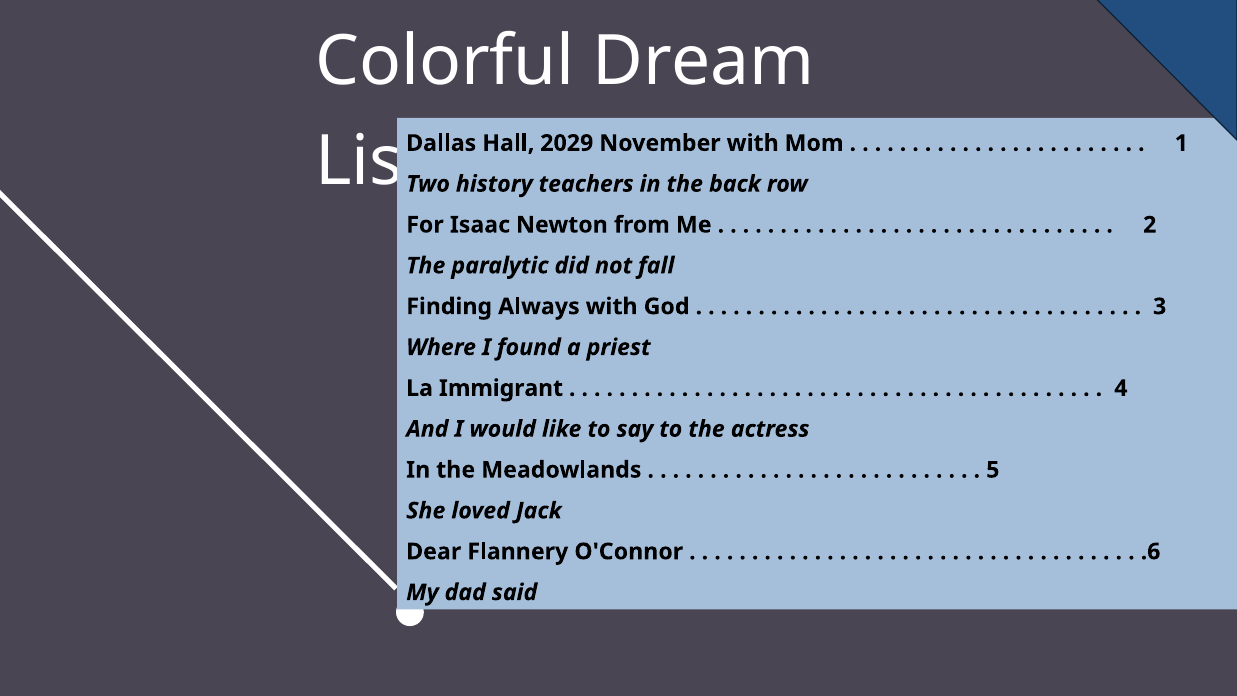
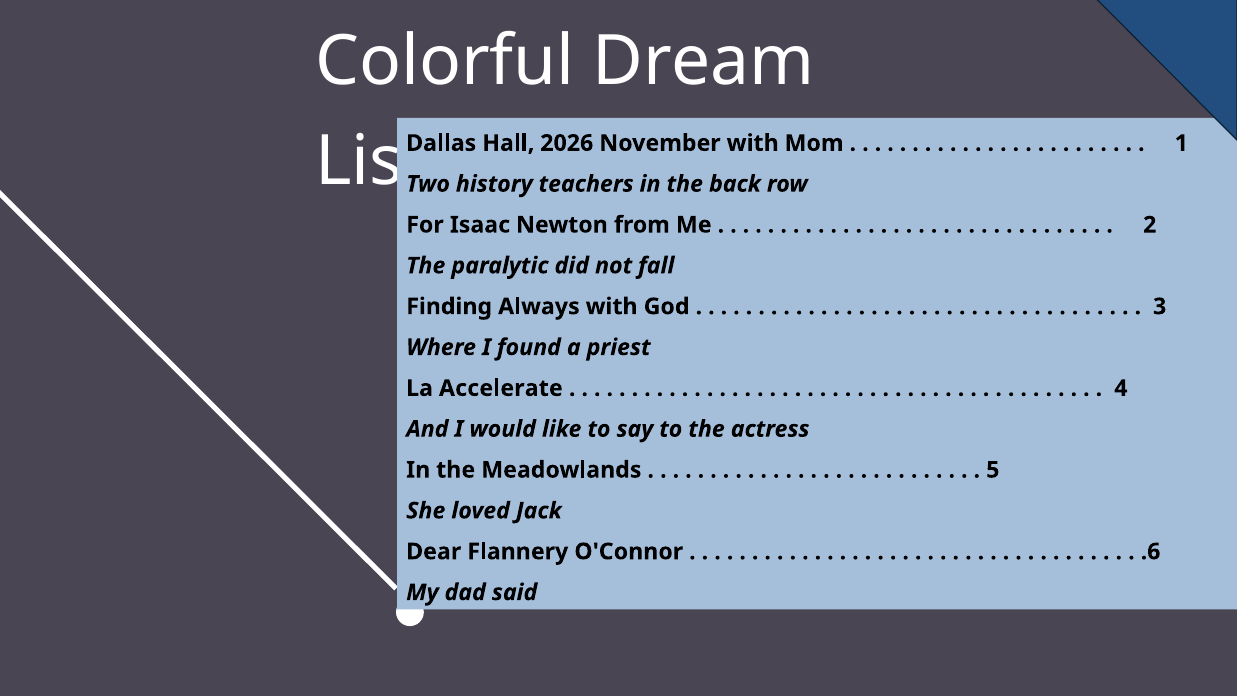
2029: 2029 -> 2026
Immigrant: Immigrant -> Accelerate
